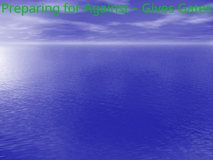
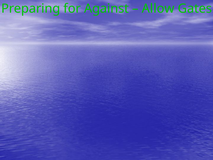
Gives: Gives -> Allow
